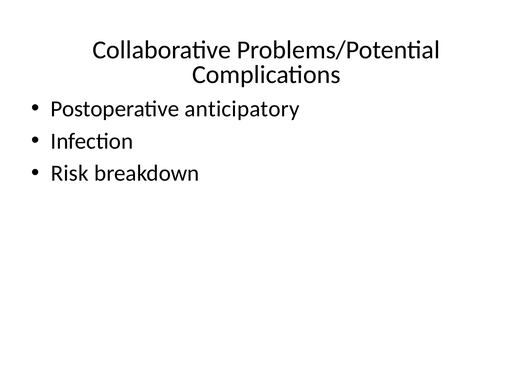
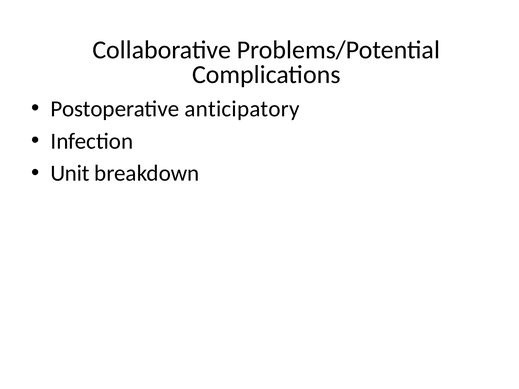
Risk: Risk -> Unit
